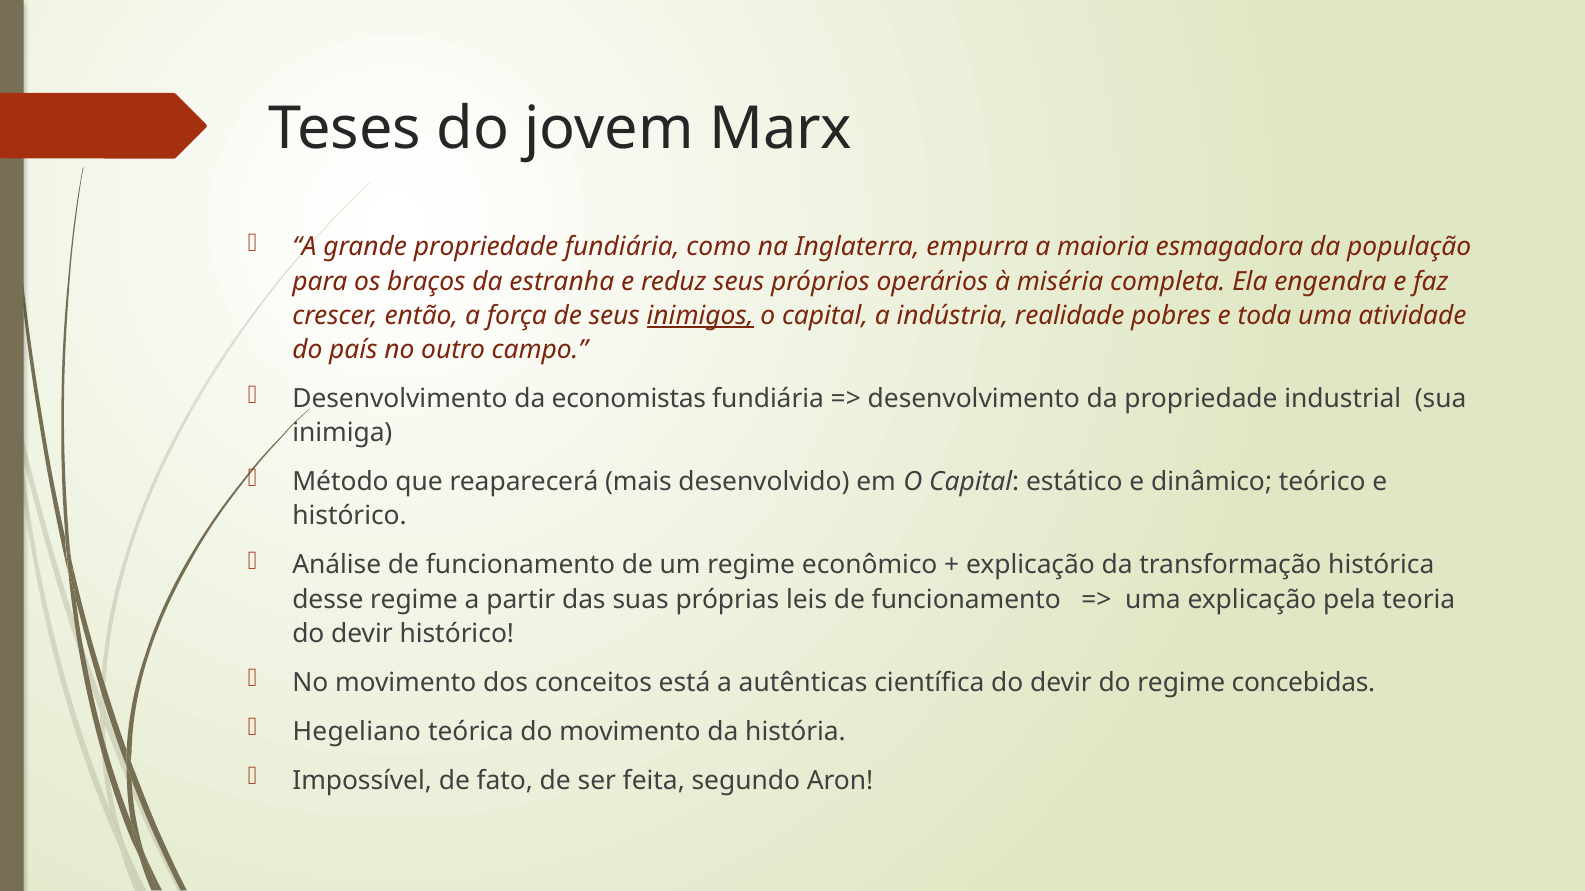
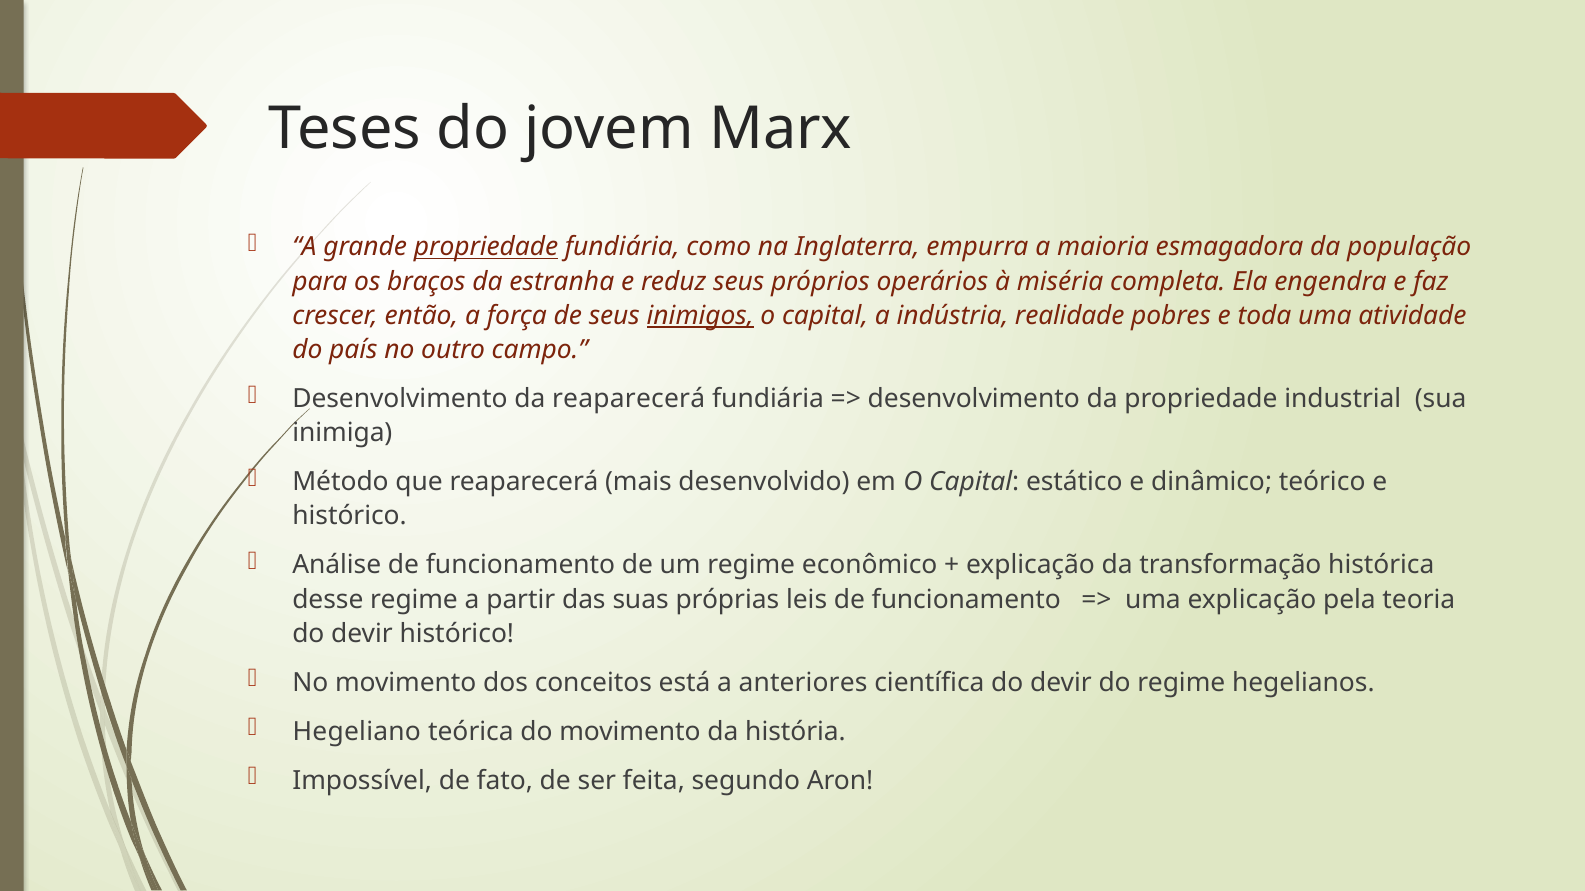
propriedade at (486, 247) underline: none -> present
da economistas: economistas -> reaparecerá
autênticas: autênticas -> anteriores
concebidas: concebidas -> hegelianos
